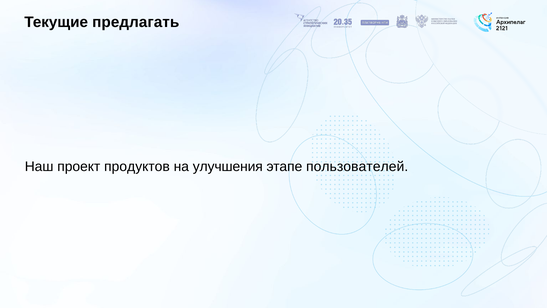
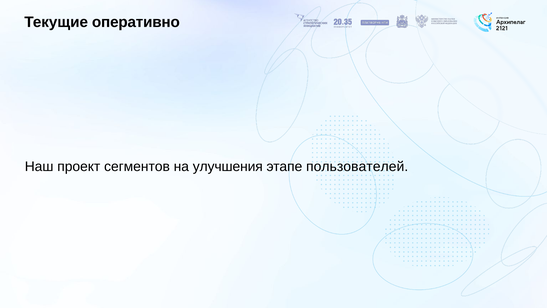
предлагать: предлагать -> оперативно
продуктов: продуктов -> сегментов
